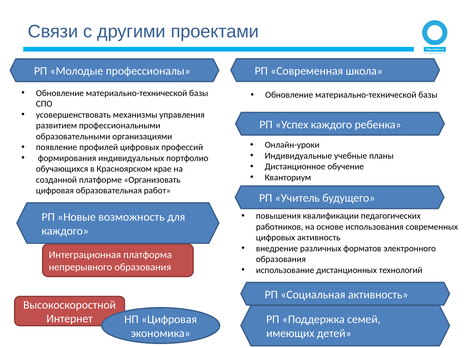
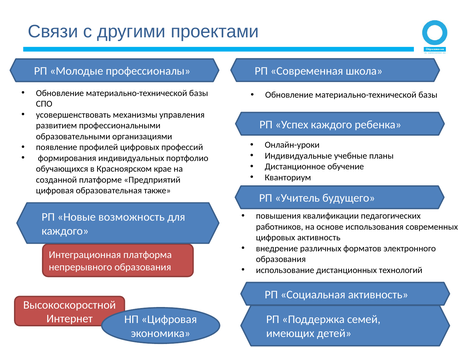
Организовать: Организовать -> Предприятий
работ: работ -> также
